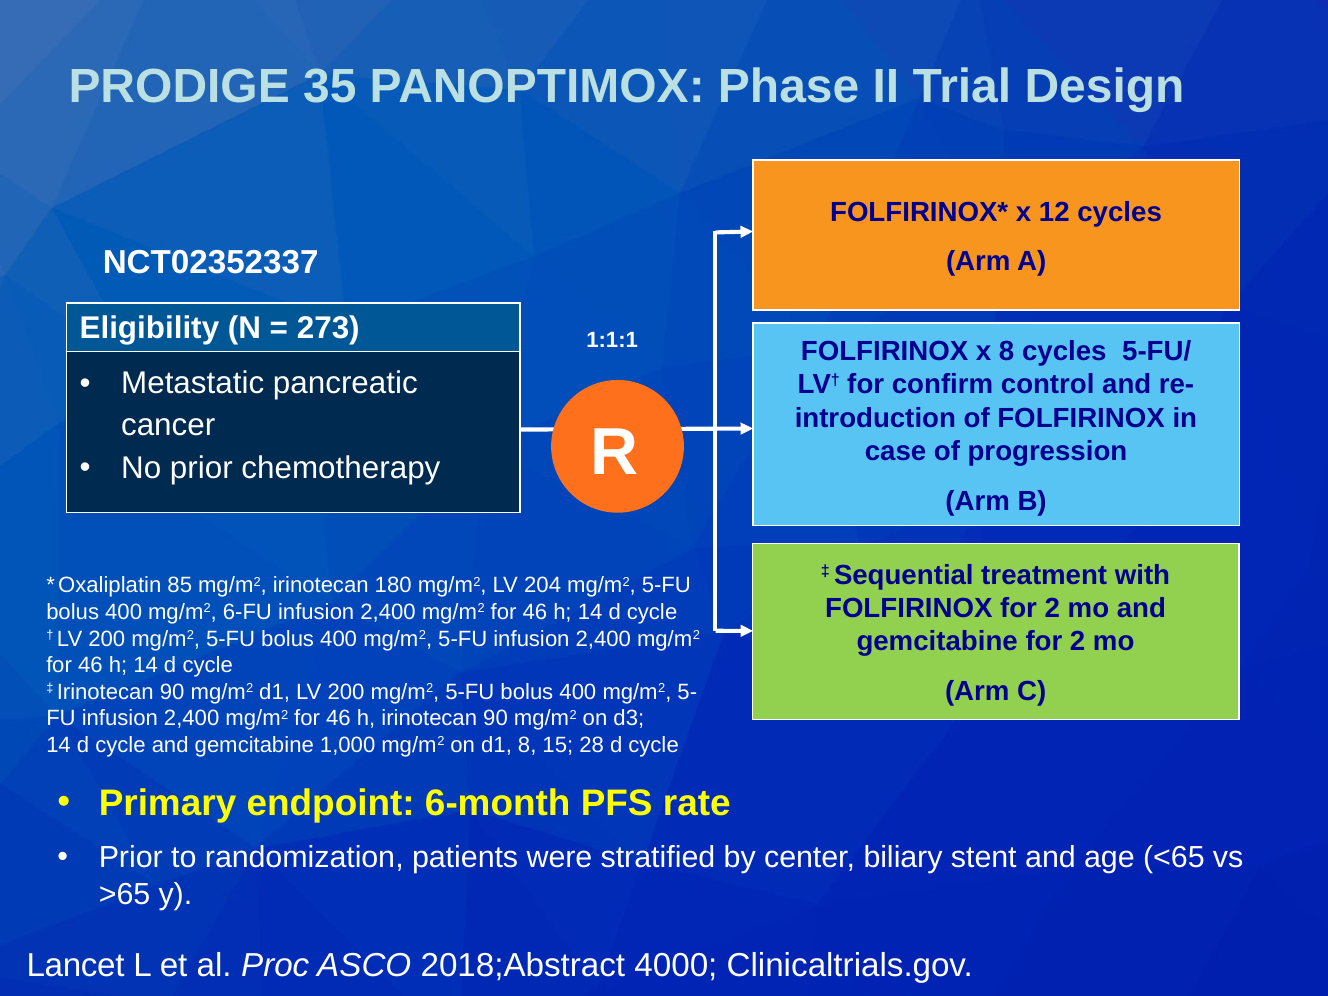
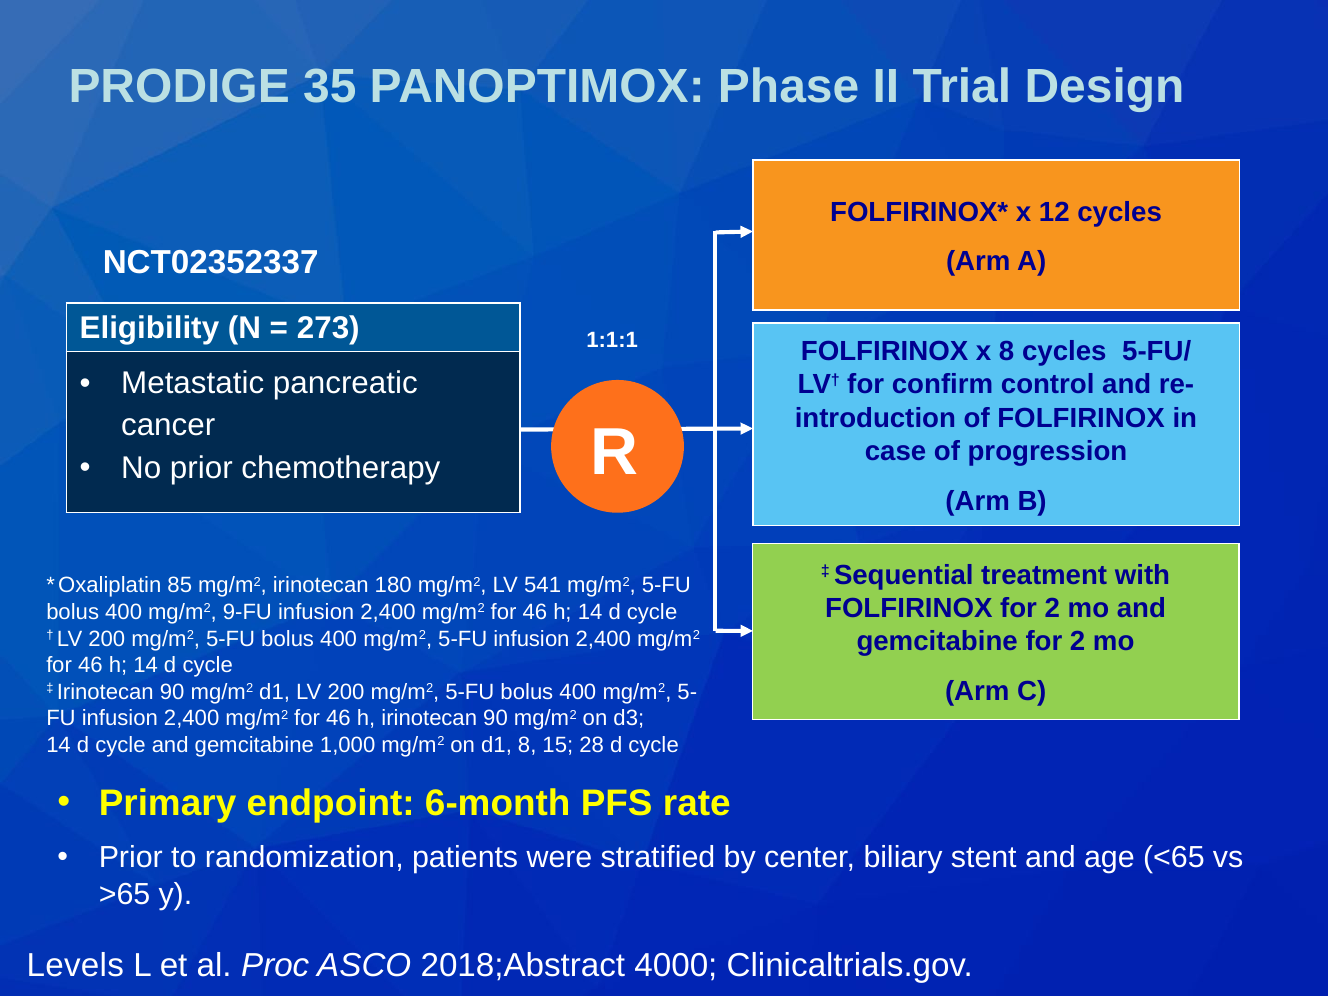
204: 204 -> 541
6-FU: 6-FU -> 9-FU
Lancet: Lancet -> Levels
